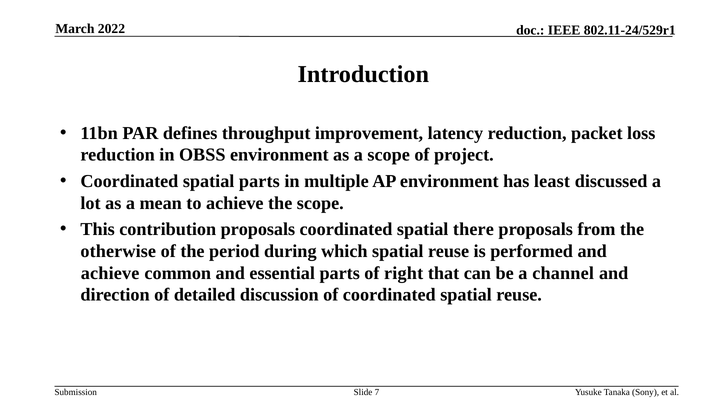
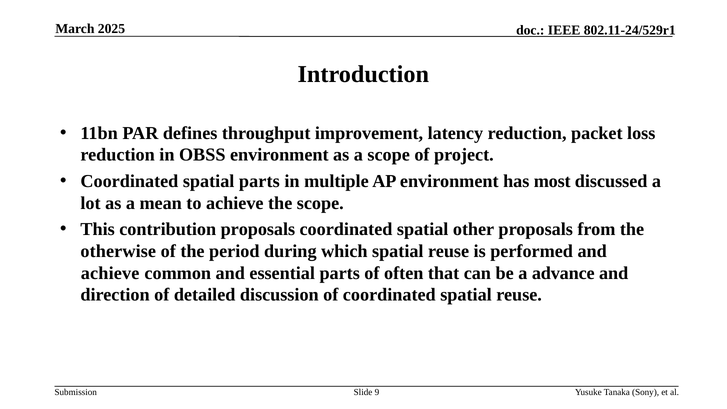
2022: 2022 -> 2025
least: least -> most
there: there -> other
right: right -> often
channel: channel -> advance
7: 7 -> 9
